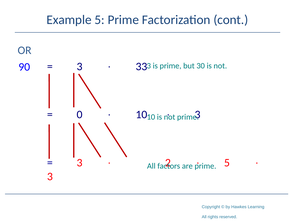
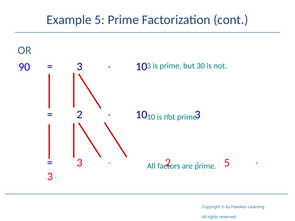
33 at (141, 67): 33 -> 10
0 at (80, 115): 0 -> 2
